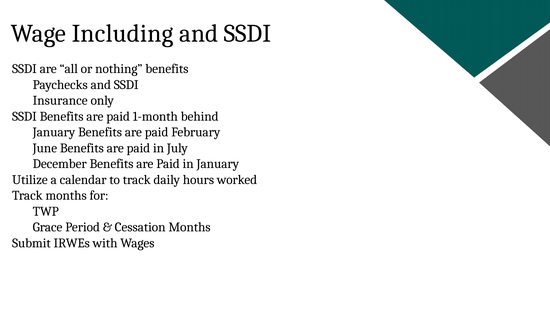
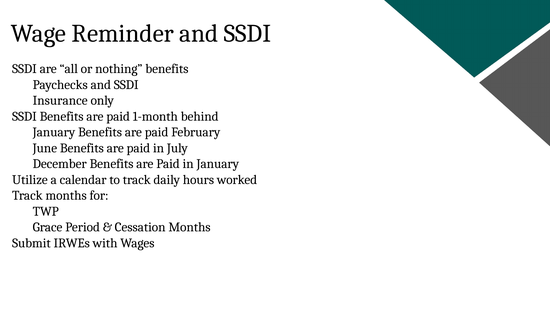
Including: Including -> Reminder
